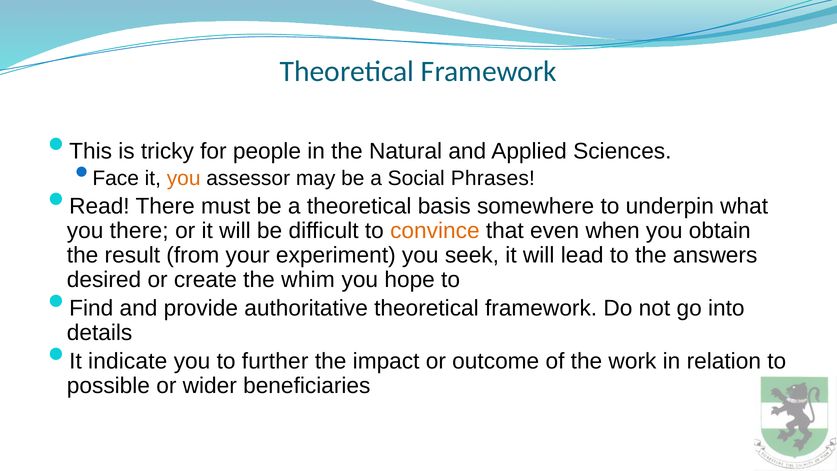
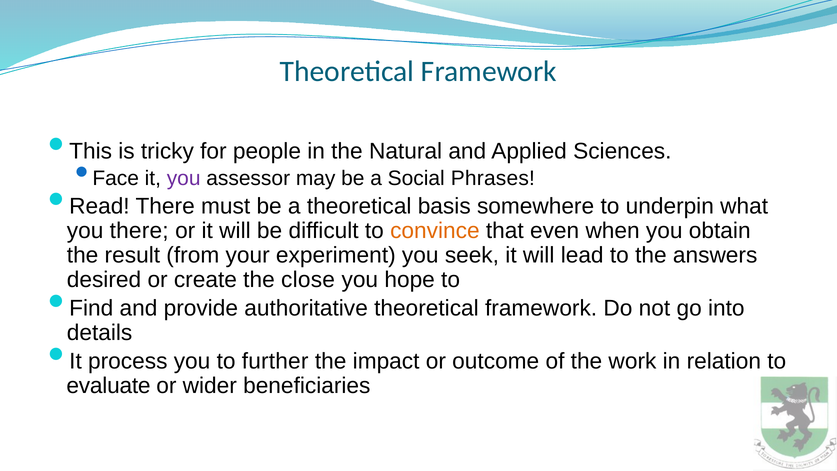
you at (184, 178) colour: orange -> purple
whim: whim -> close
indicate: indicate -> process
possible: possible -> evaluate
